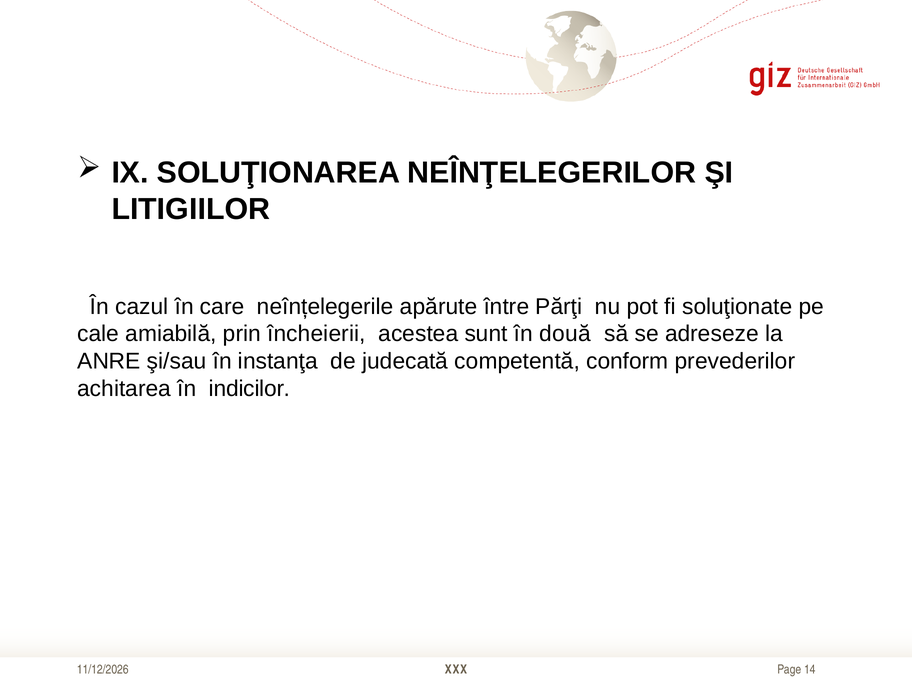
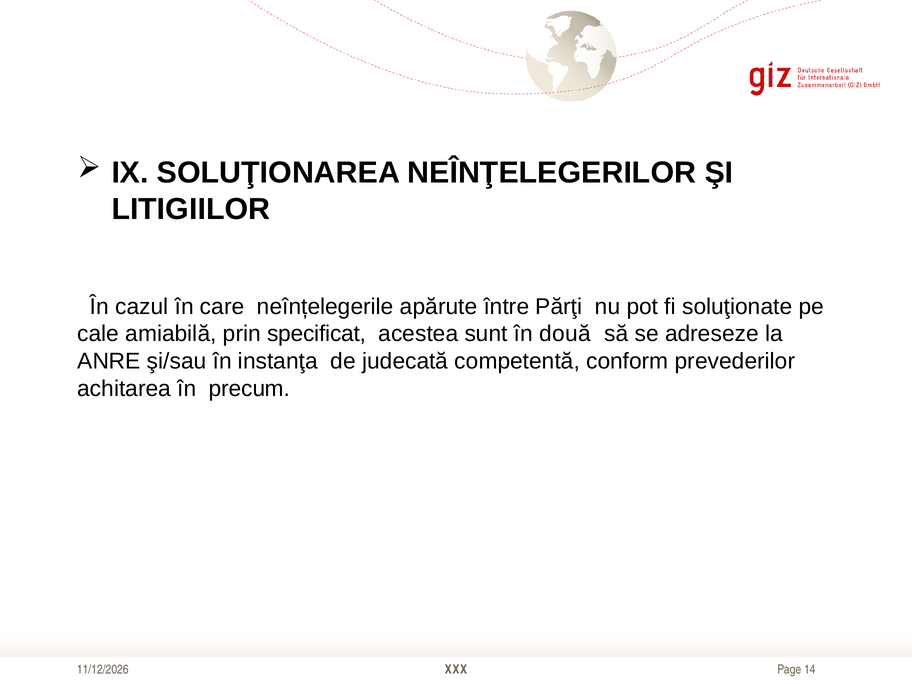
încheierii: încheierii -> specificat
indicilor: indicilor -> precum
